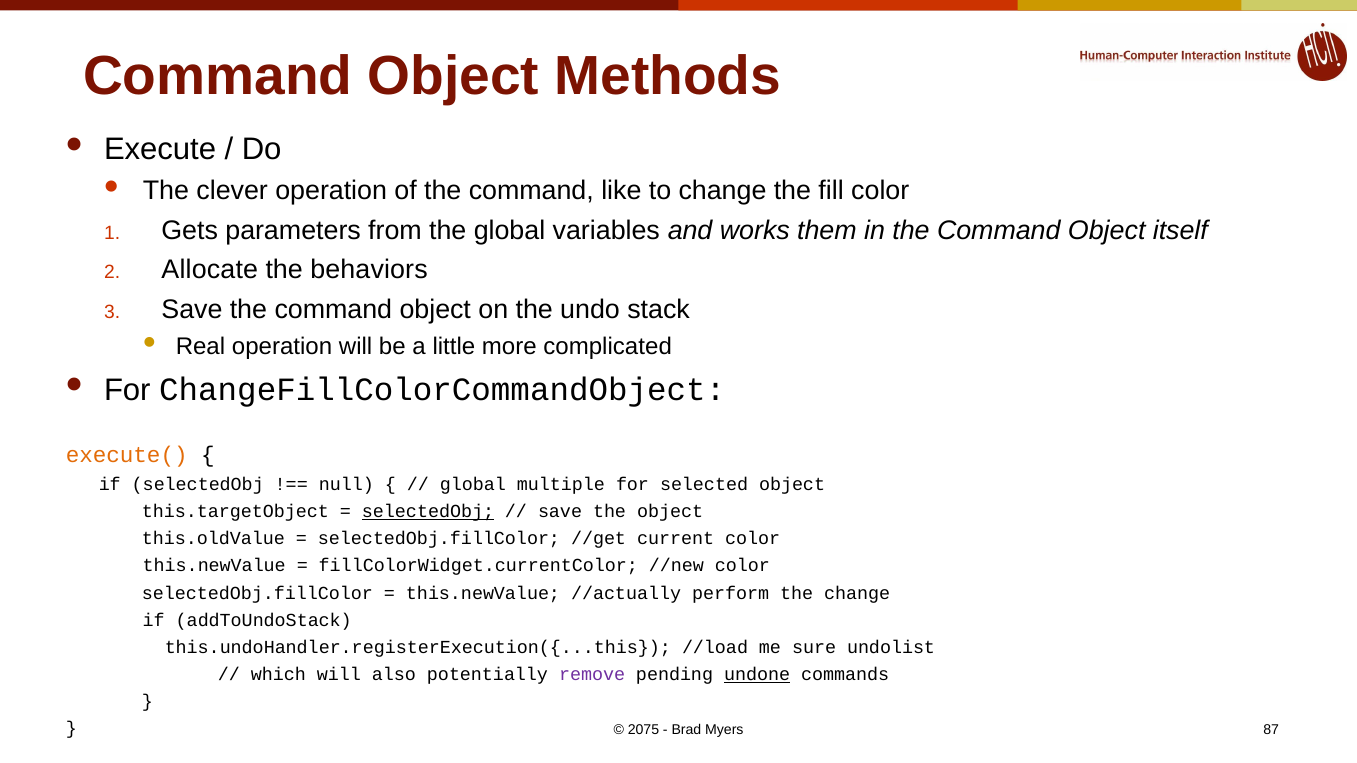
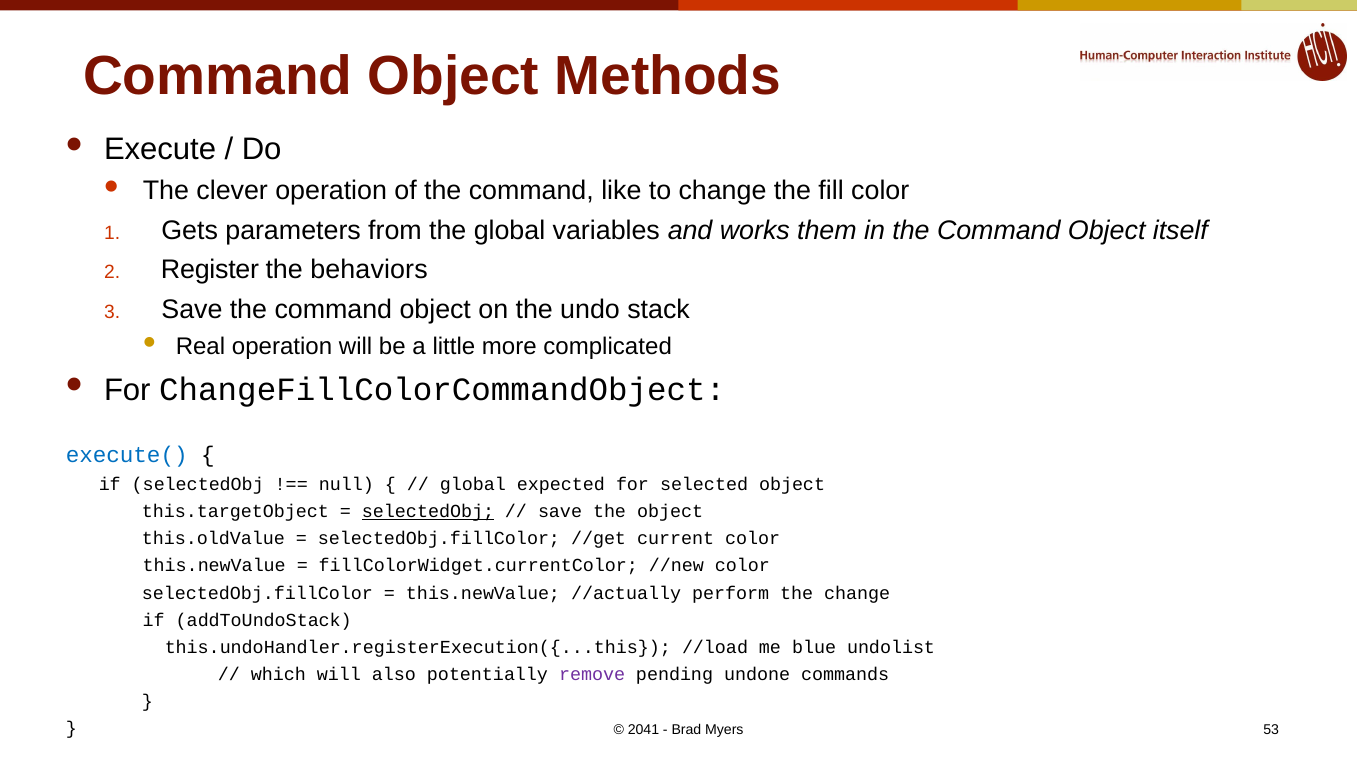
Allocate: Allocate -> Register
execute( colour: orange -> blue
multiple: multiple -> expected
sure: sure -> blue
undone underline: present -> none
2075: 2075 -> 2041
87: 87 -> 53
